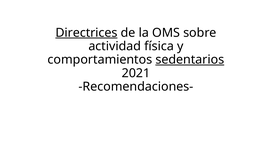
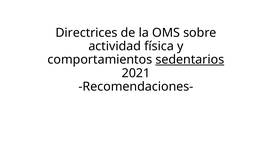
Directrices underline: present -> none
